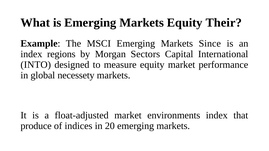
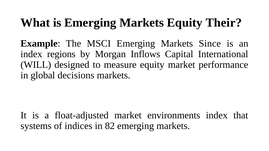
Sectors: Sectors -> Inflows
INTO: INTO -> WILL
necessety: necessety -> decisions
produce: produce -> systems
20: 20 -> 82
